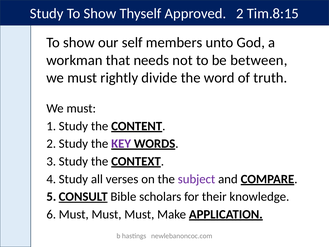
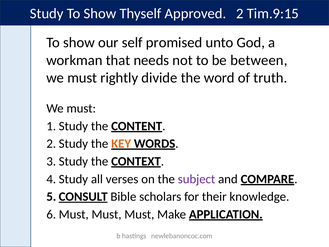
Tim.8:15: Tim.8:15 -> Tim.9:15
members: members -> promised
KEY colour: purple -> orange
